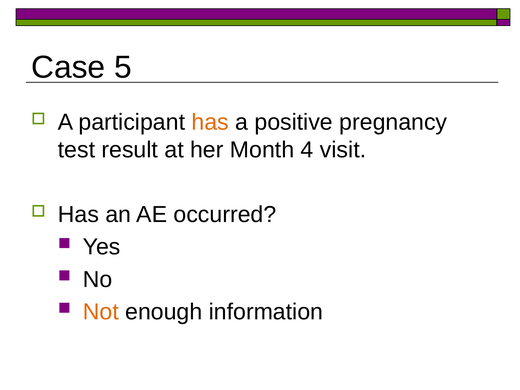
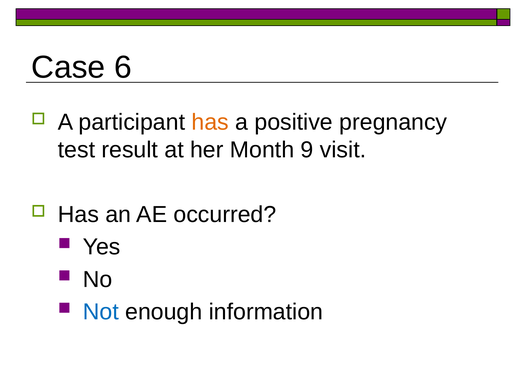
5: 5 -> 6
4: 4 -> 9
Not colour: orange -> blue
